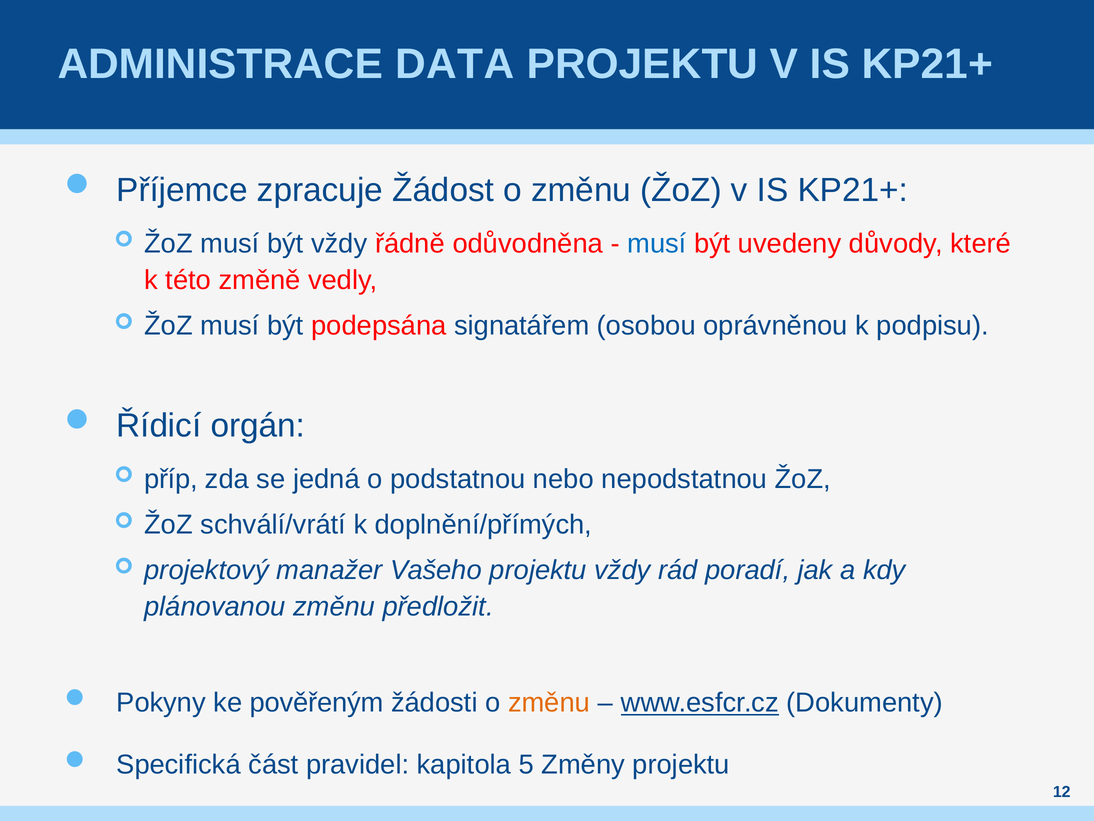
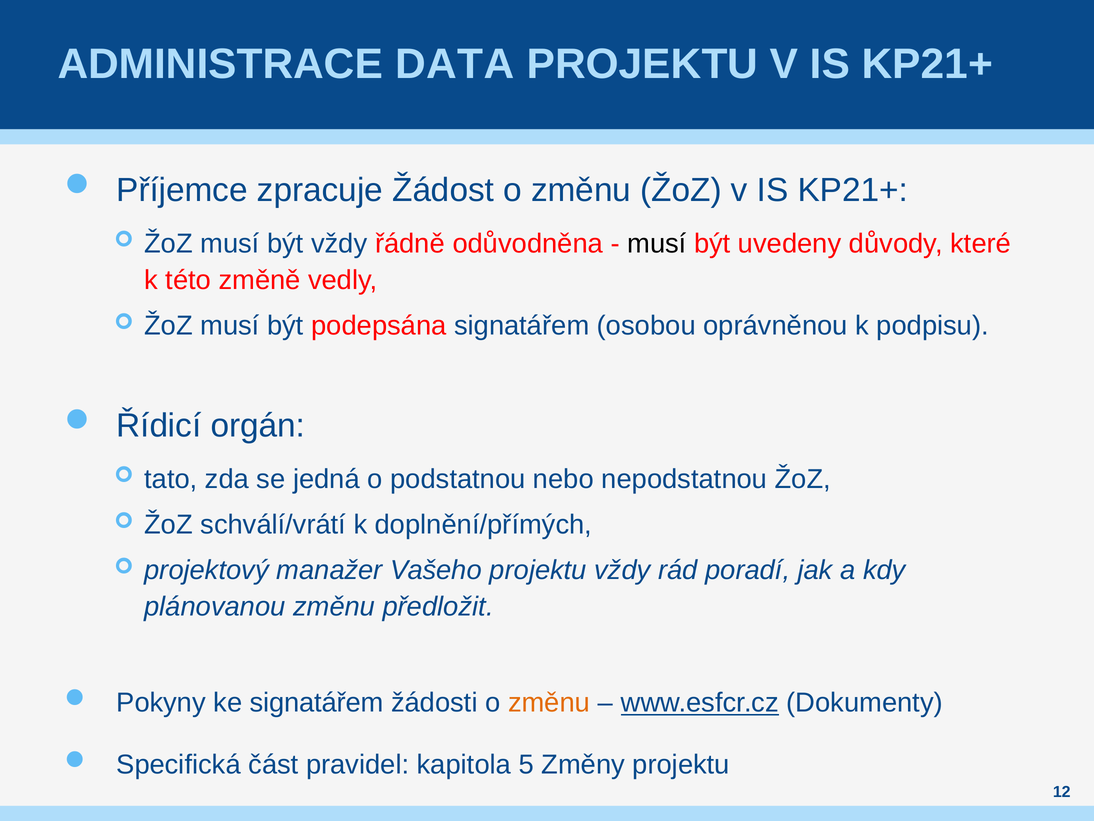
musí at (657, 244) colour: blue -> black
příp: příp -> tato
ke pověřeným: pověřeným -> signatářem
